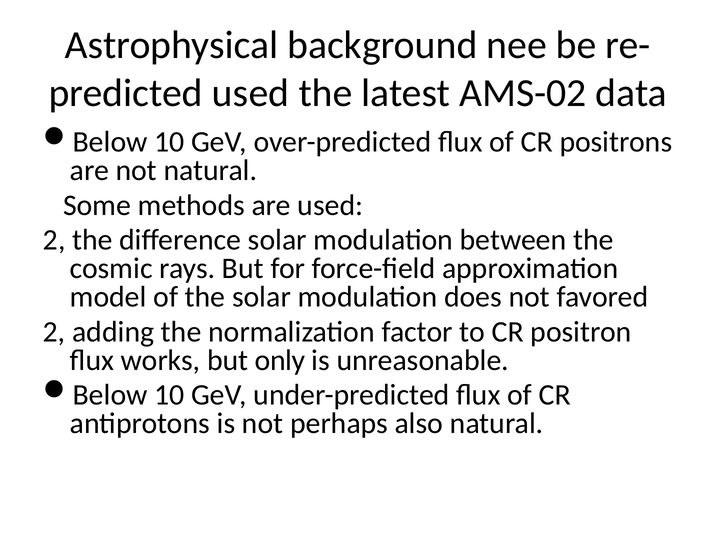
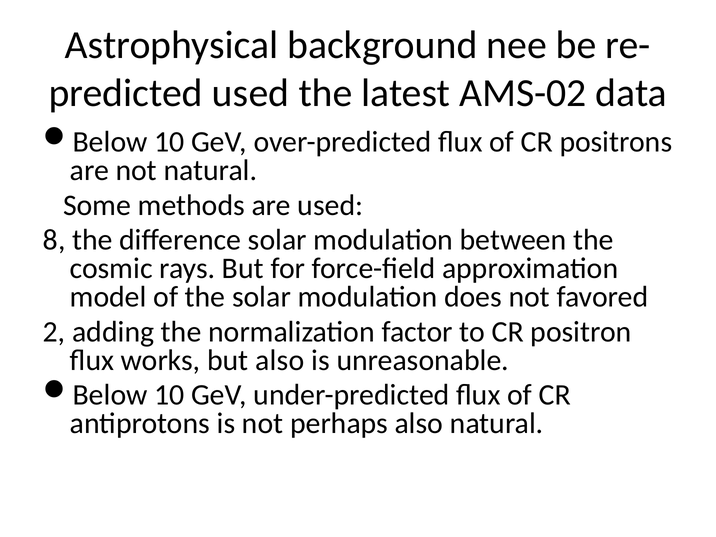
2 at (54, 240): 2 -> 8
but only: only -> also
